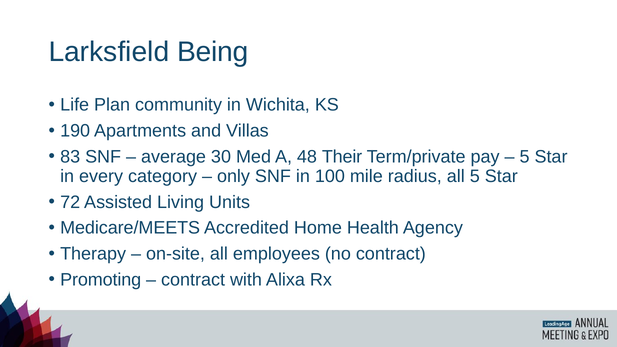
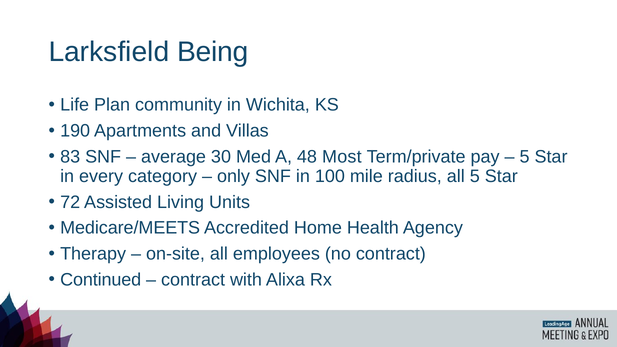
Their: Their -> Most
Promoting: Promoting -> Continued
